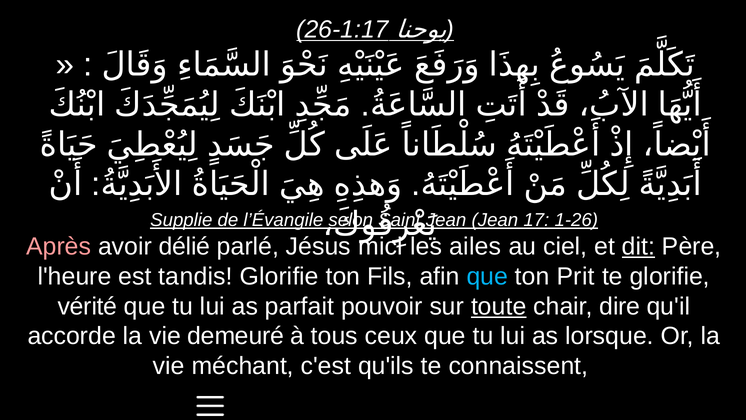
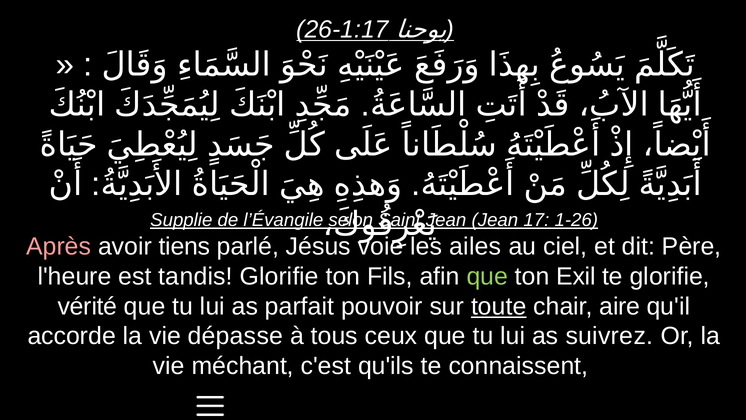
délié: délié -> tiens
mici: mici -> voie
dit underline: present -> none
que at (487, 276) colour: light blue -> light green
Prit: Prit -> Exil
dire: dire -> aire
demeuré: demeuré -> dépasse
lorsque: lorsque -> suivrez
